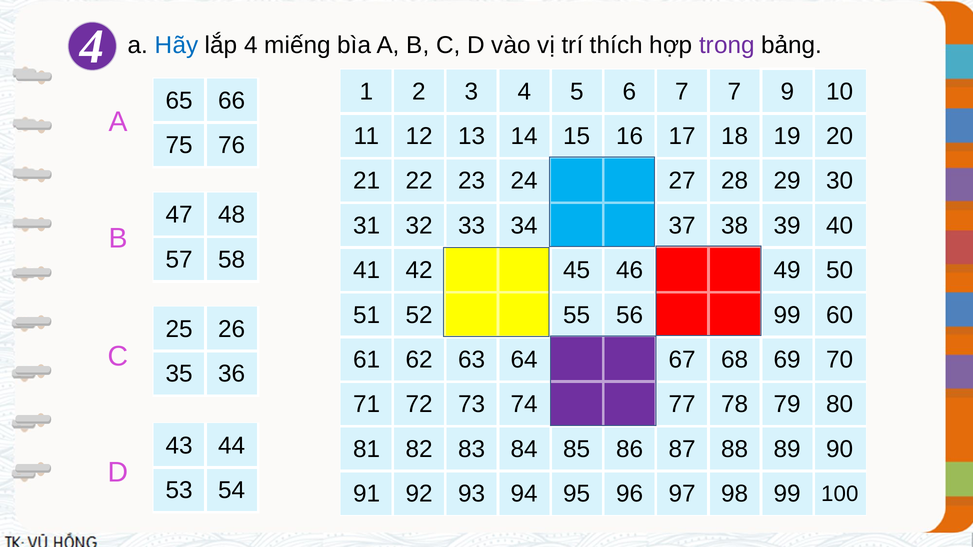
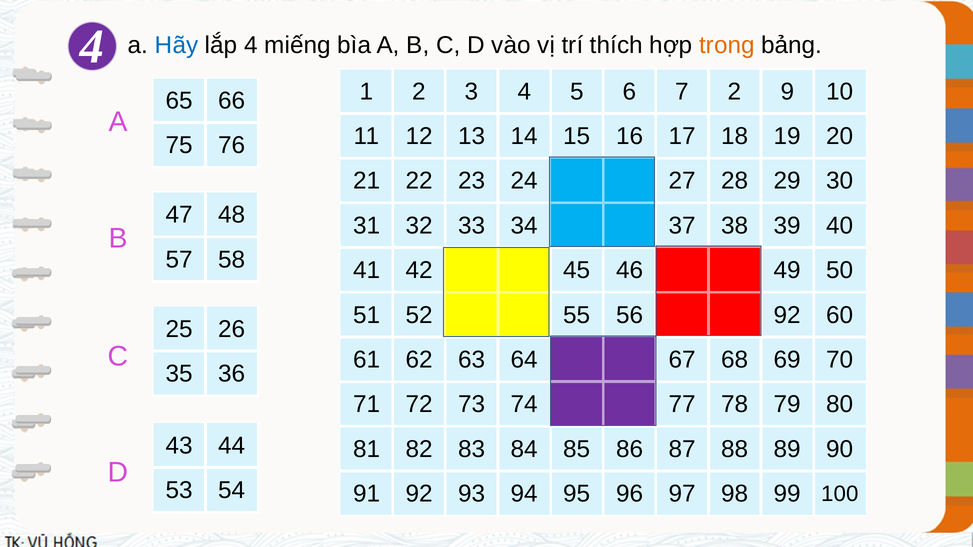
trong colour: purple -> orange
7 7: 7 -> 2
99 at (787, 315): 99 -> 92
